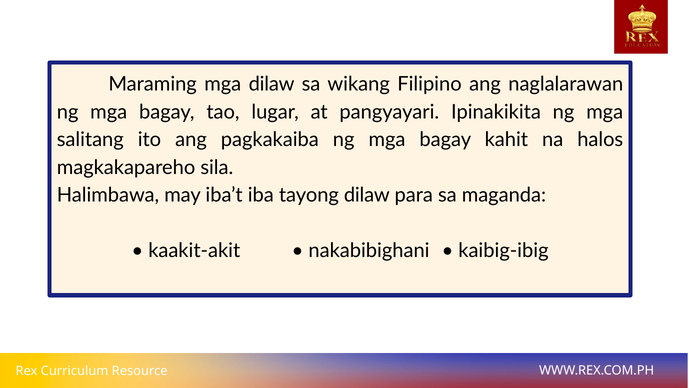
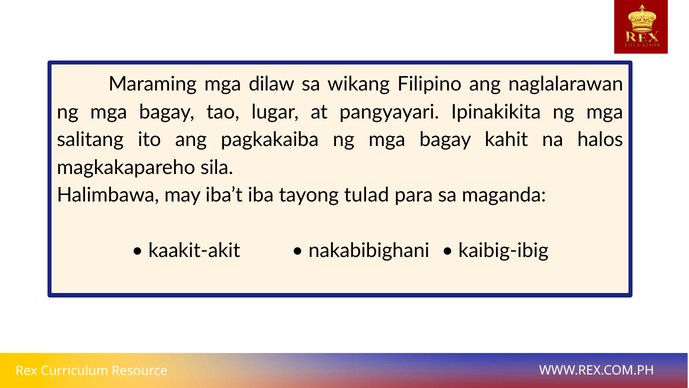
tayong dilaw: dilaw -> tulad
